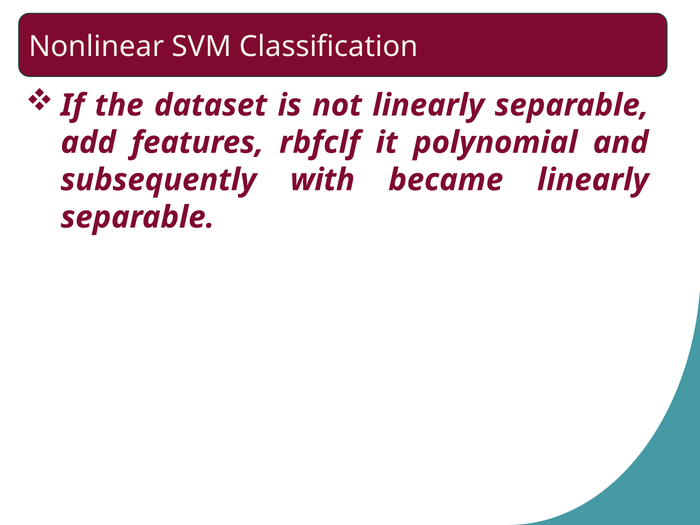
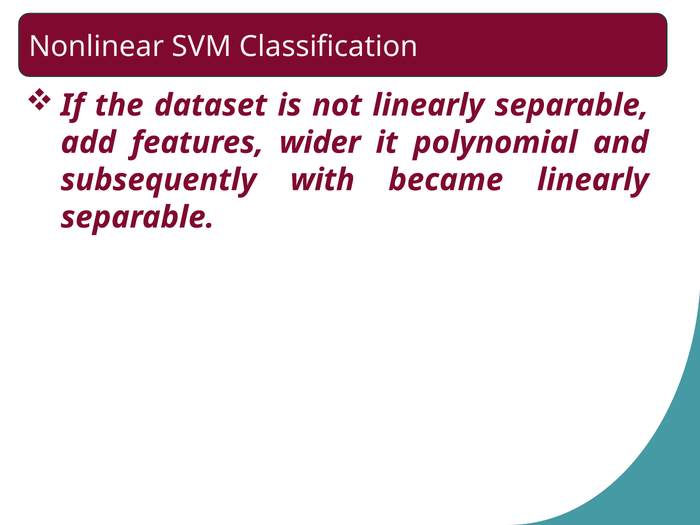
rbfclf: rbfclf -> wider
